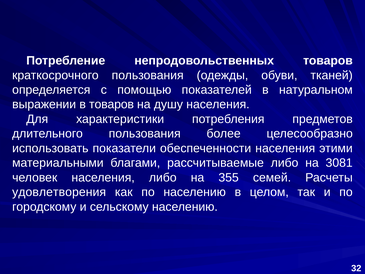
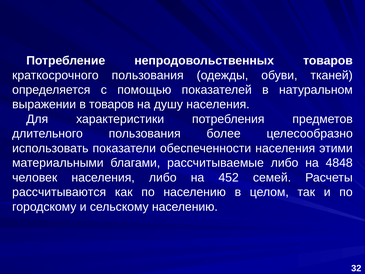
3081: 3081 -> 4848
355: 355 -> 452
удовлетворения: удовлетворения -> рассчитываются
